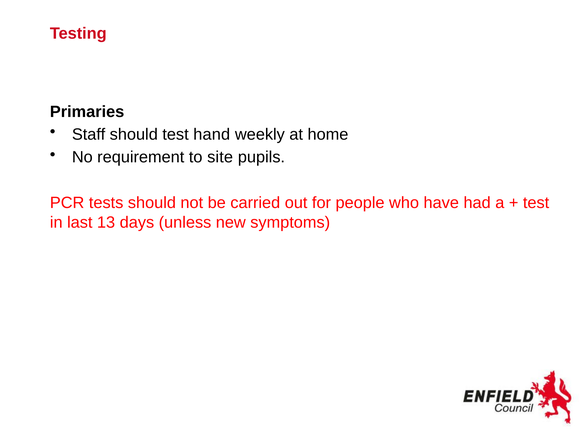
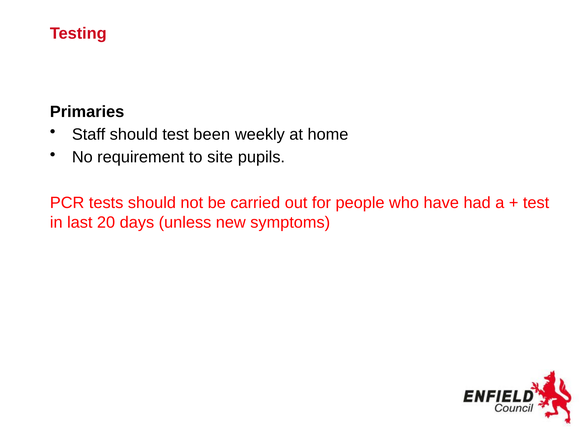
hand: hand -> been
13: 13 -> 20
